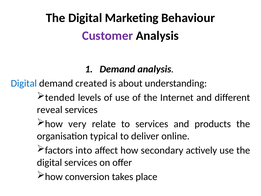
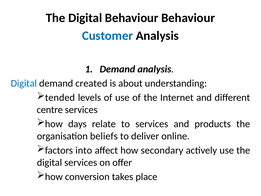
Digital Marketing: Marketing -> Behaviour
Customer colour: purple -> blue
reveal: reveal -> centre
very: very -> days
typical: typical -> beliefs
